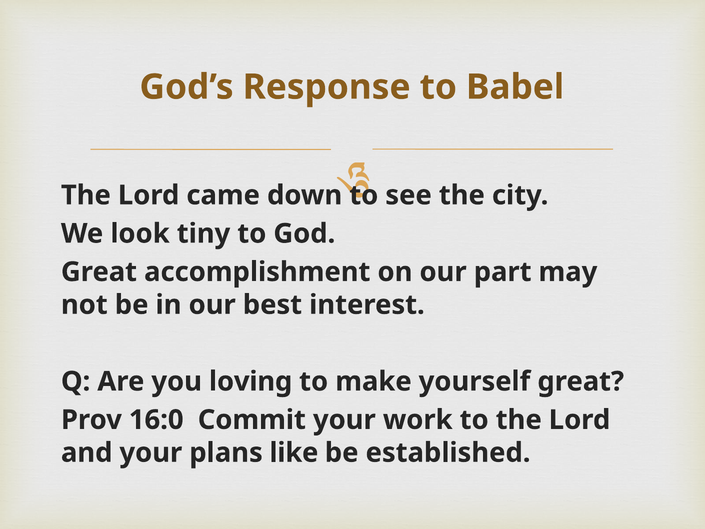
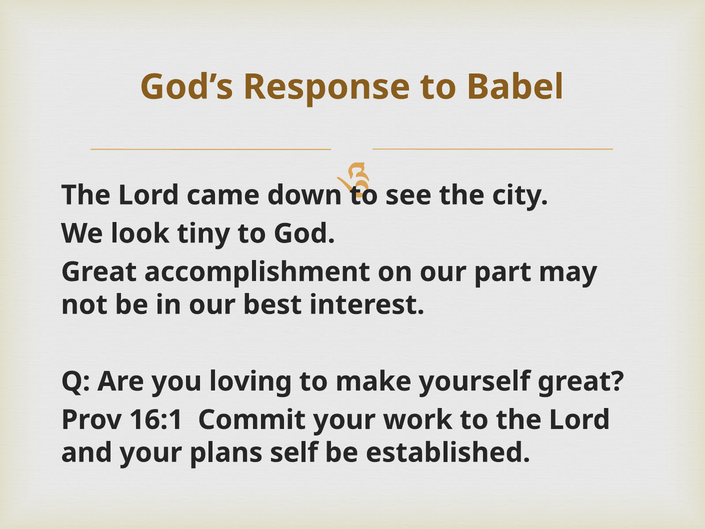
16:0: 16:0 -> 16:1
like: like -> self
